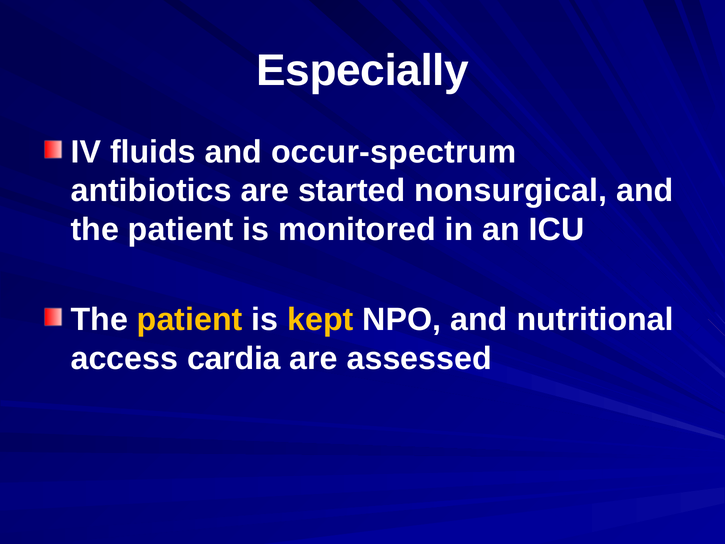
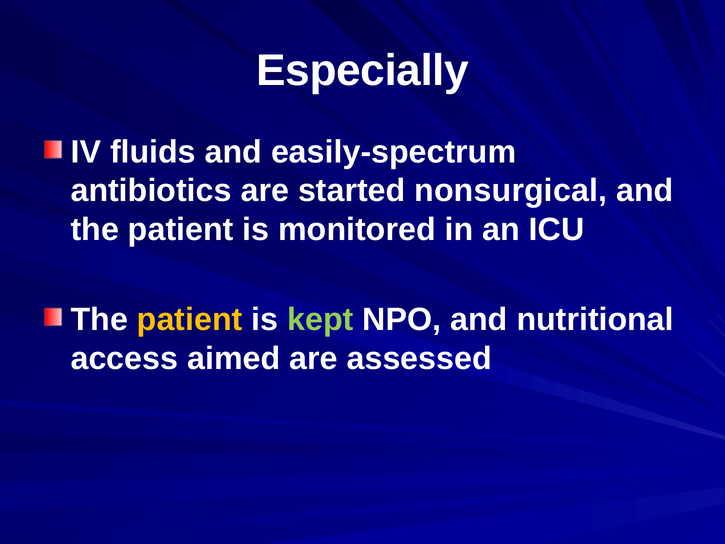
occur-spectrum: occur-spectrum -> easily-spectrum
kept colour: yellow -> light green
cardia: cardia -> aimed
